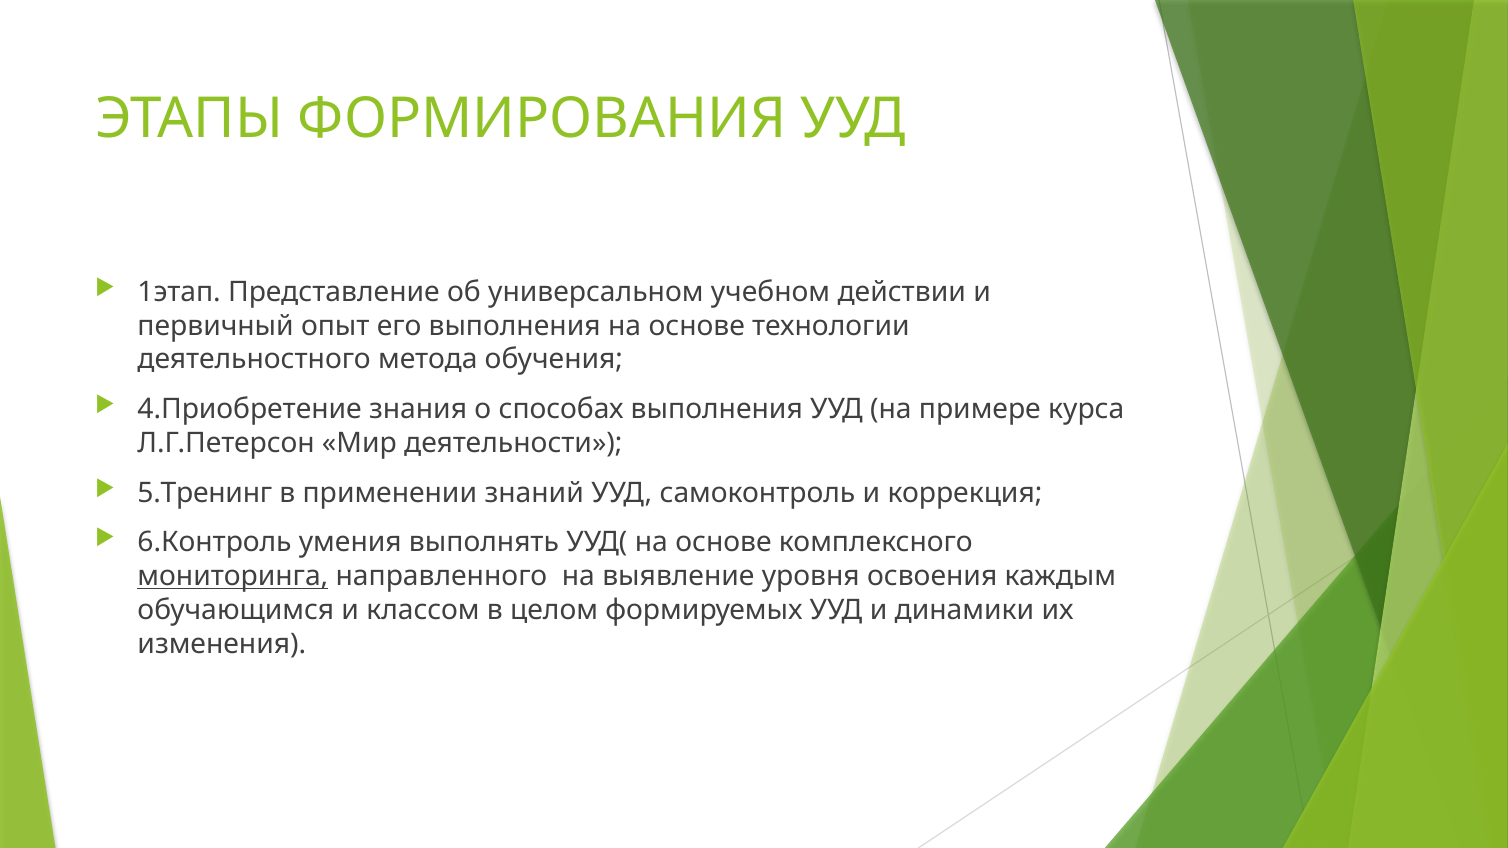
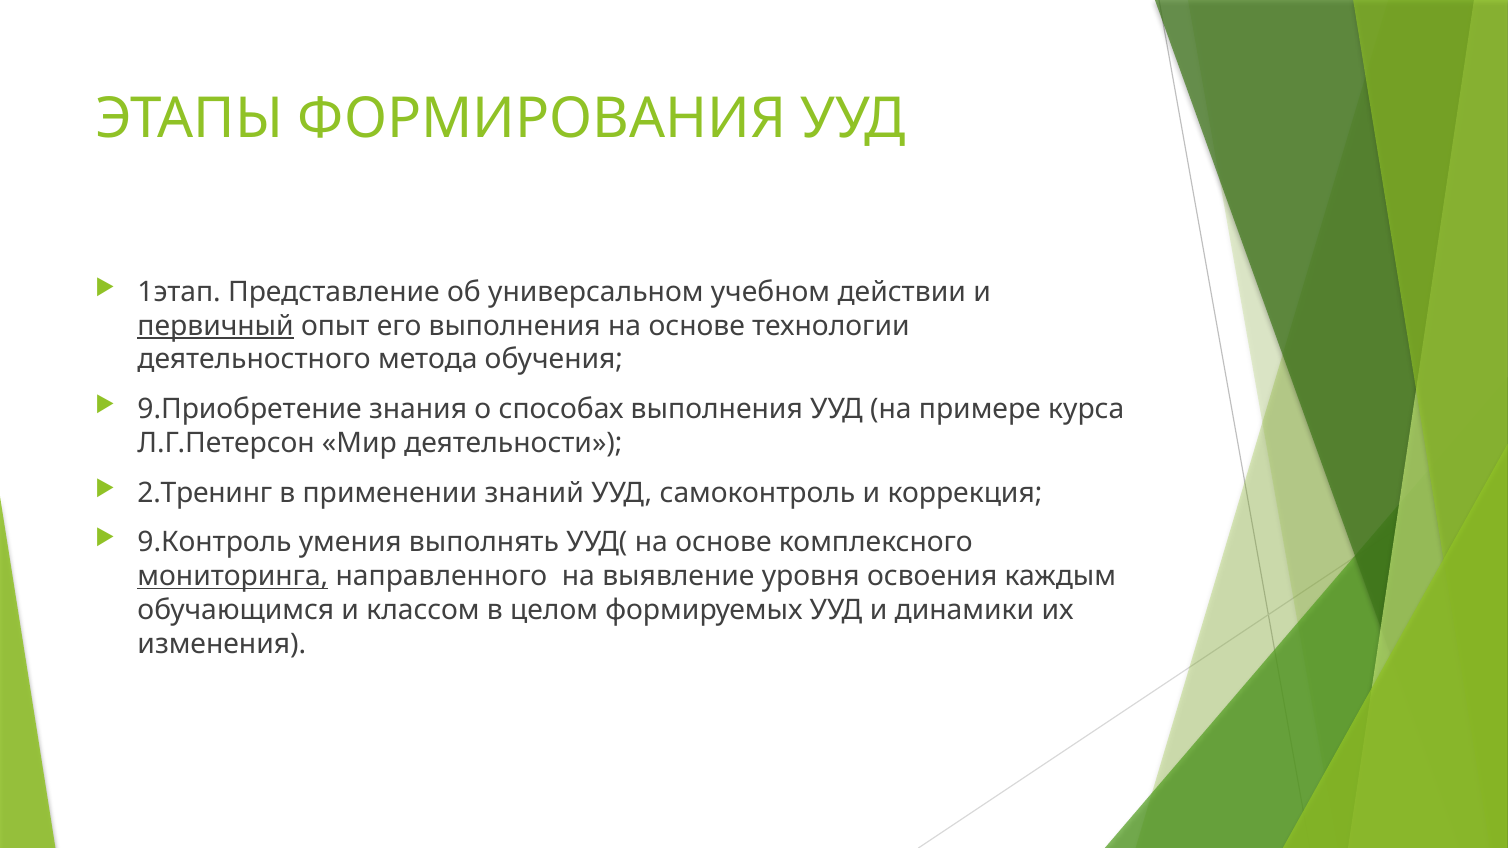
первичный underline: none -> present
4.Приобретение: 4.Приобретение -> 9.Приобретение
5.Тренинг: 5.Тренинг -> 2.Тренинг
6.Контроль: 6.Контроль -> 9.Контроль
